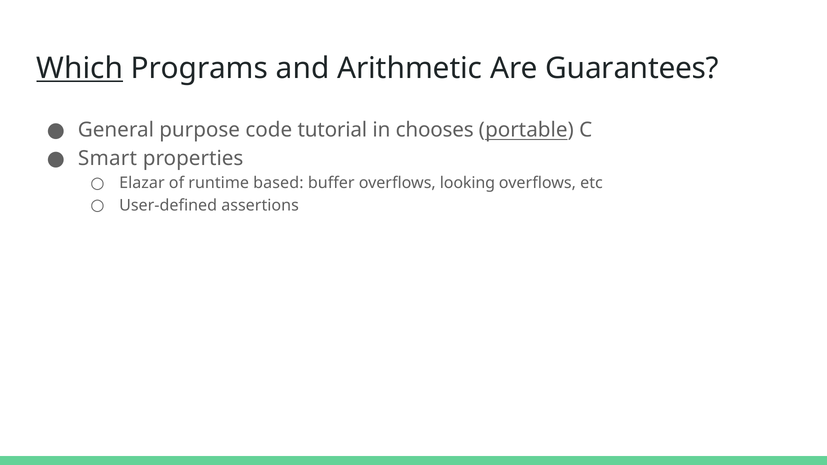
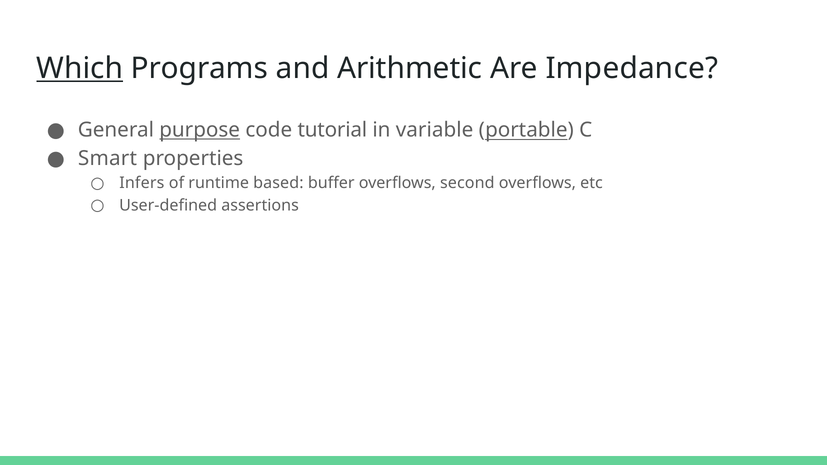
Guarantees: Guarantees -> Impedance
purpose underline: none -> present
chooses: chooses -> variable
Elazar: Elazar -> Infers
looking: looking -> second
